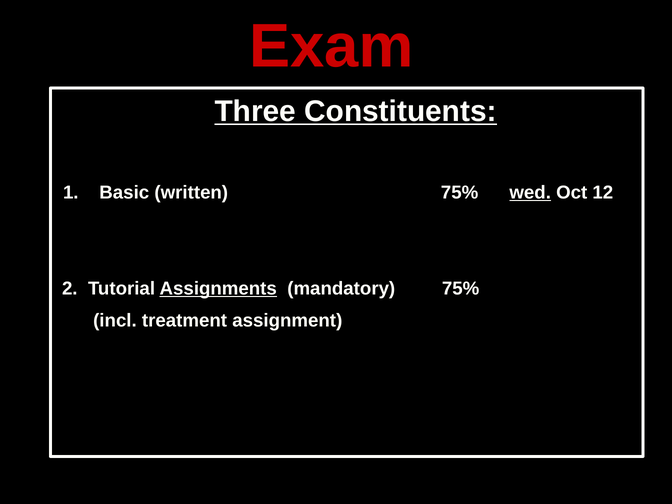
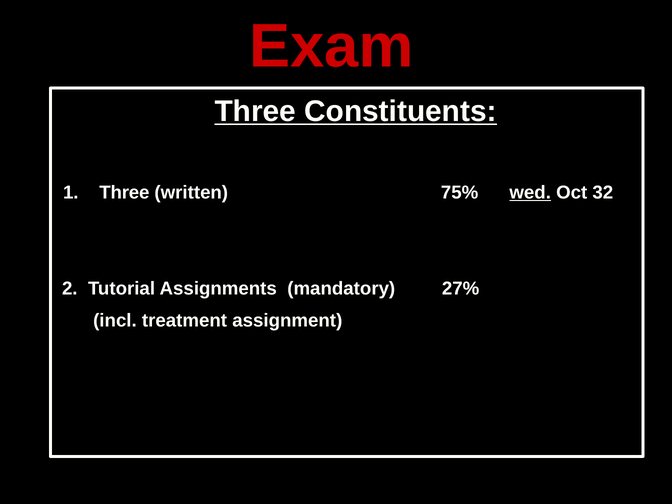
1 Basic: Basic -> Three
12: 12 -> 32
Assignments underline: present -> none
mandatory 75%: 75% -> 27%
